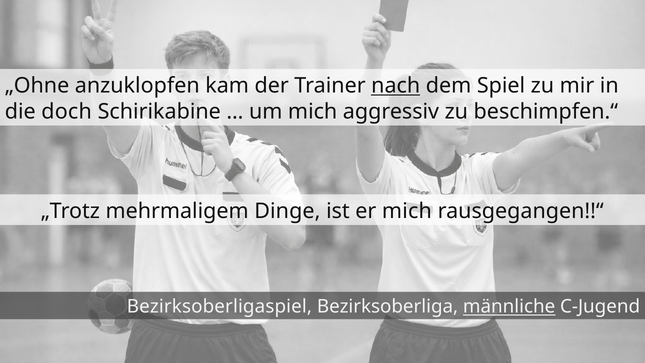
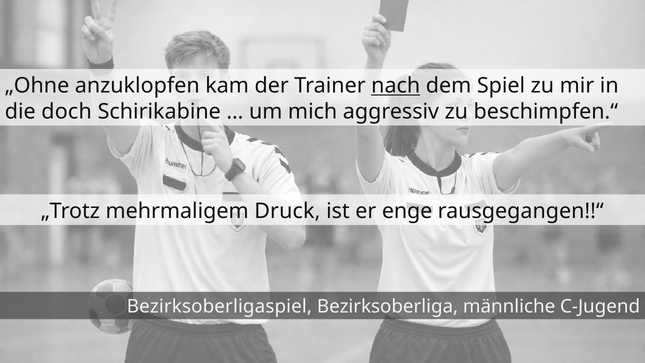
Dinge: Dinge -> Druck
er mich: mich -> enge
männliche underline: present -> none
